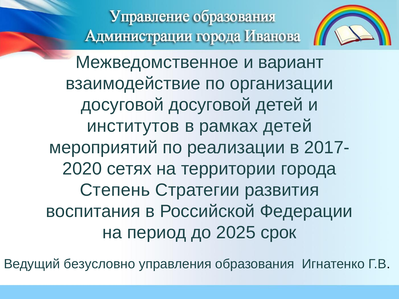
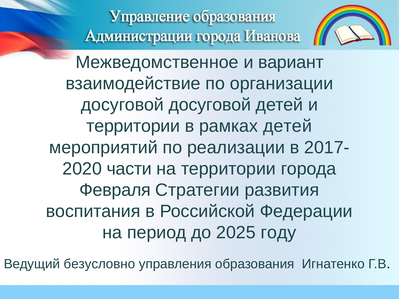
институтов at (133, 126): институтов -> территории
сетях: сетях -> части
Степень: Степень -> Февраля
срок: срок -> году
